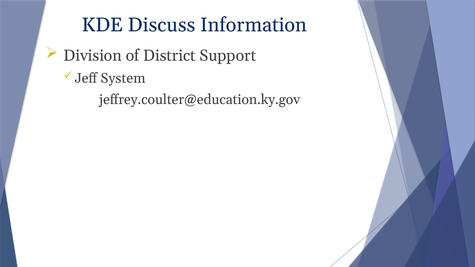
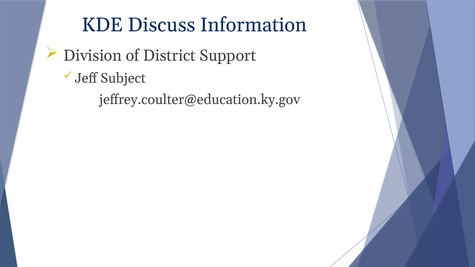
System: System -> Subject
